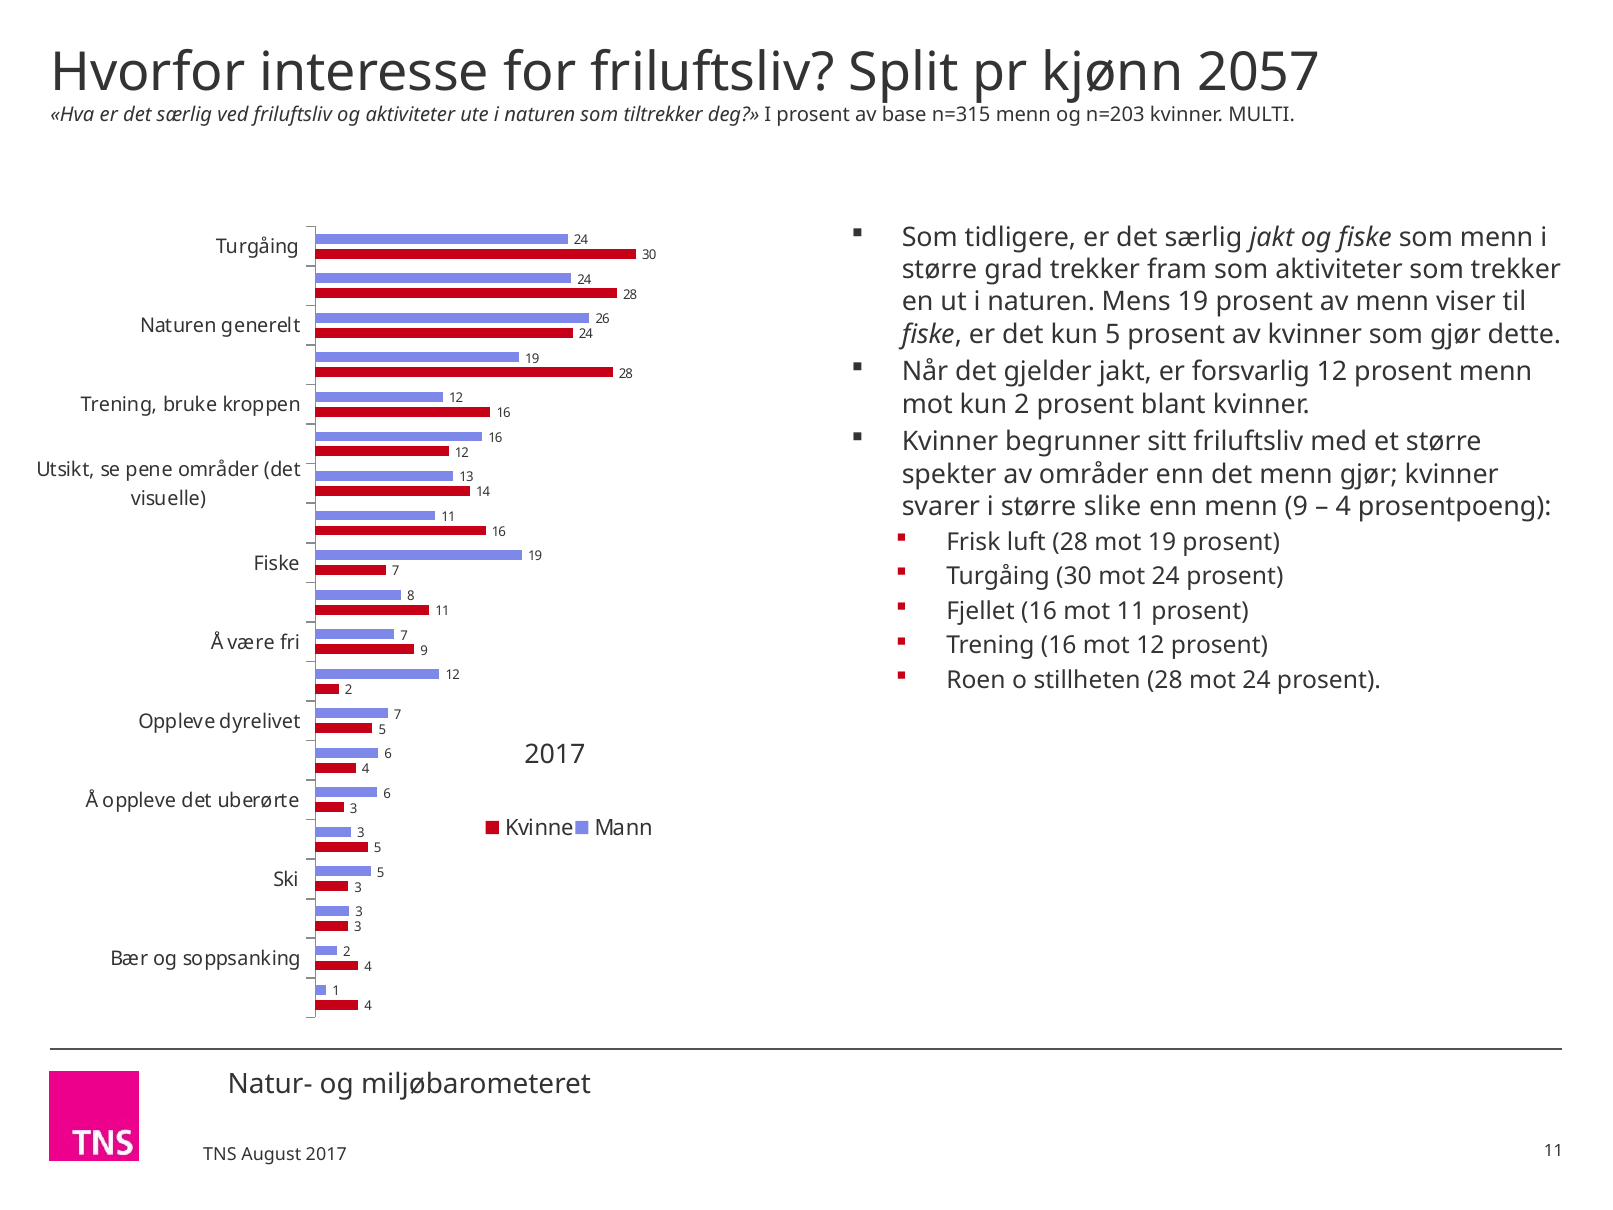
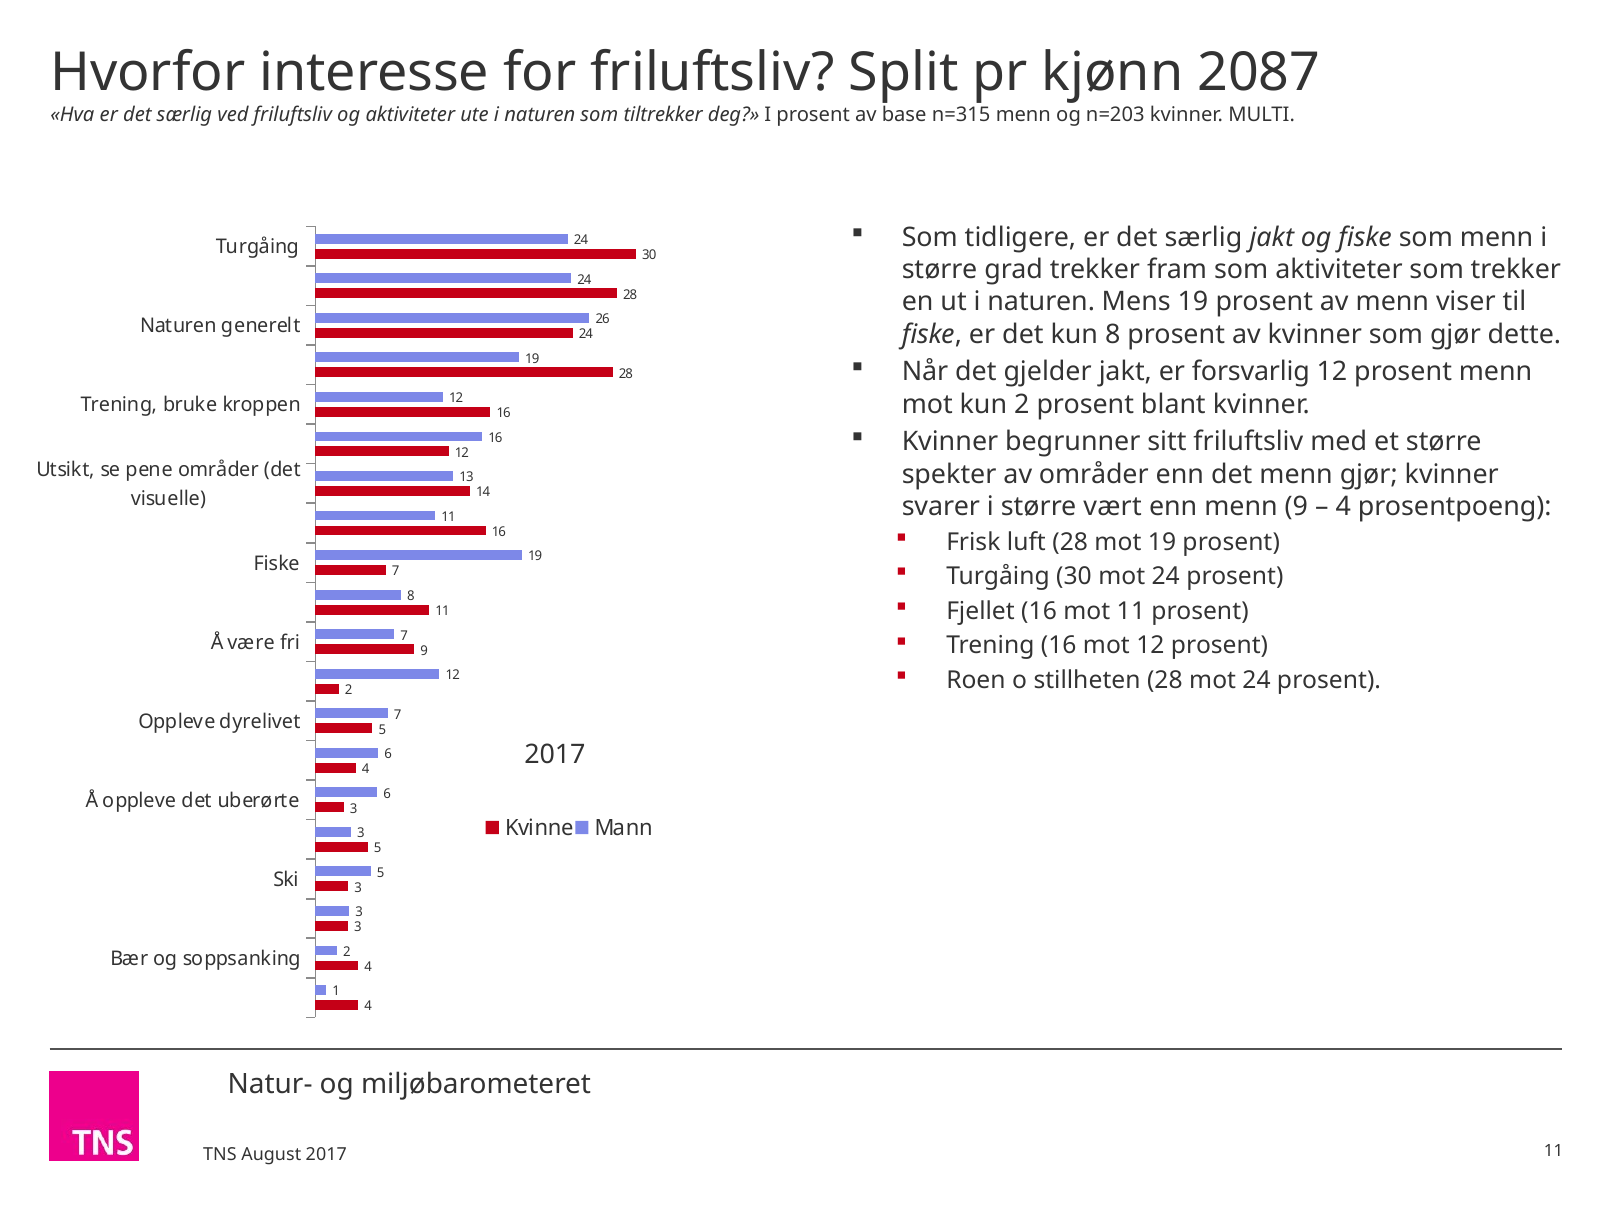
2057: 2057 -> 2087
kun 5: 5 -> 8
slike: slike -> vært
